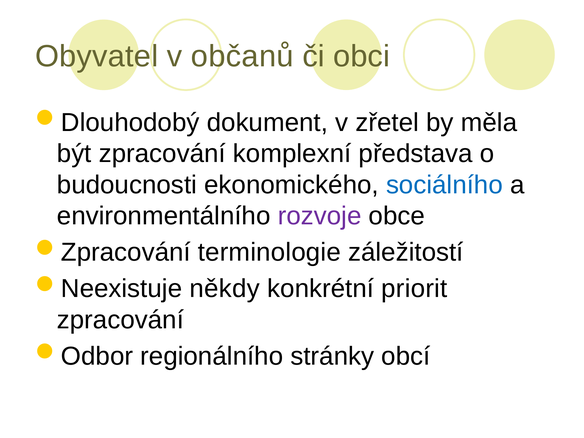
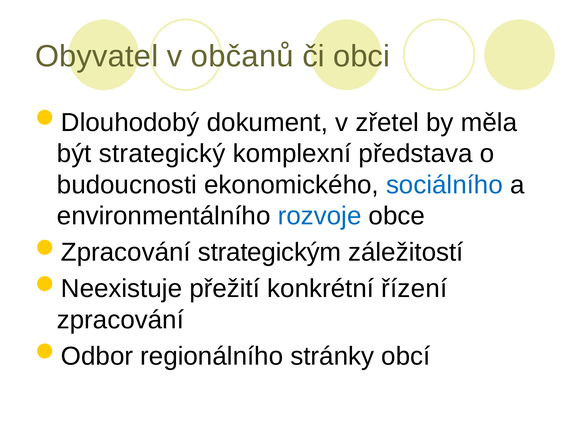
být zpracování: zpracování -> strategický
rozvoje colour: purple -> blue
terminologie: terminologie -> strategickým
někdy: někdy -> přežití
priorit: priorit -> řízení
